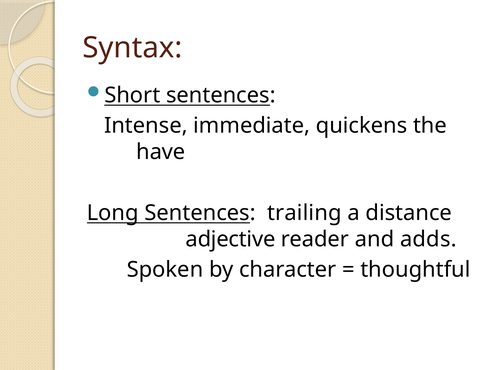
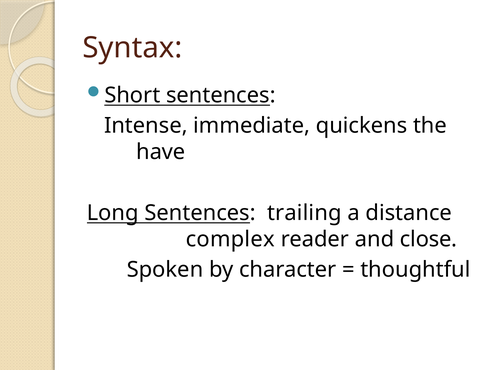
adjective: adjective -> complex
adds: adds -> close
